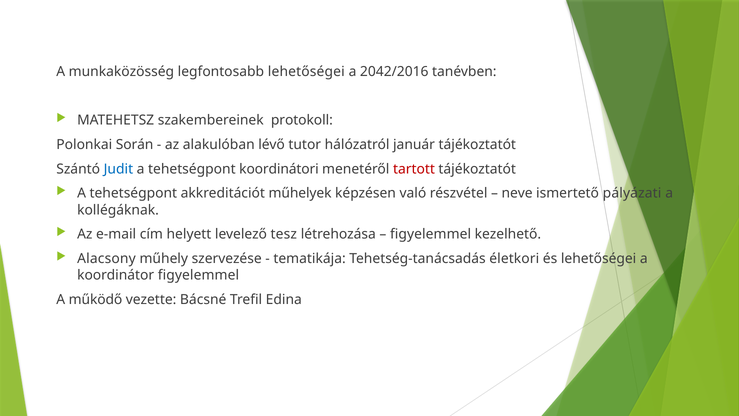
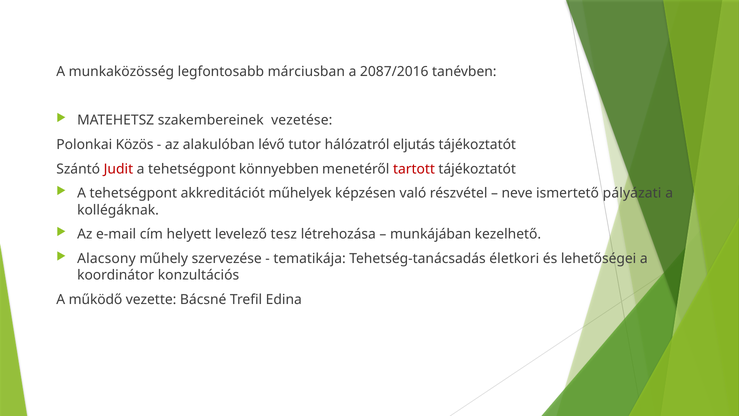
legfontosabb lehetőségei: lehetőségei -> márciusban
2042/2016: 2042/2016 -> 2087/2016
protokoll: protokoll -> vezetése
Során: Során -> Közös
január: január -> eljutás
Judit colour: blue -> red
koordinátori: koordinátori -> könnyebben
figyelemmel at (431, 234): figyelemmel -> munkájában
koordinátor figyelemmel: figyelemmel -> konzultációs
